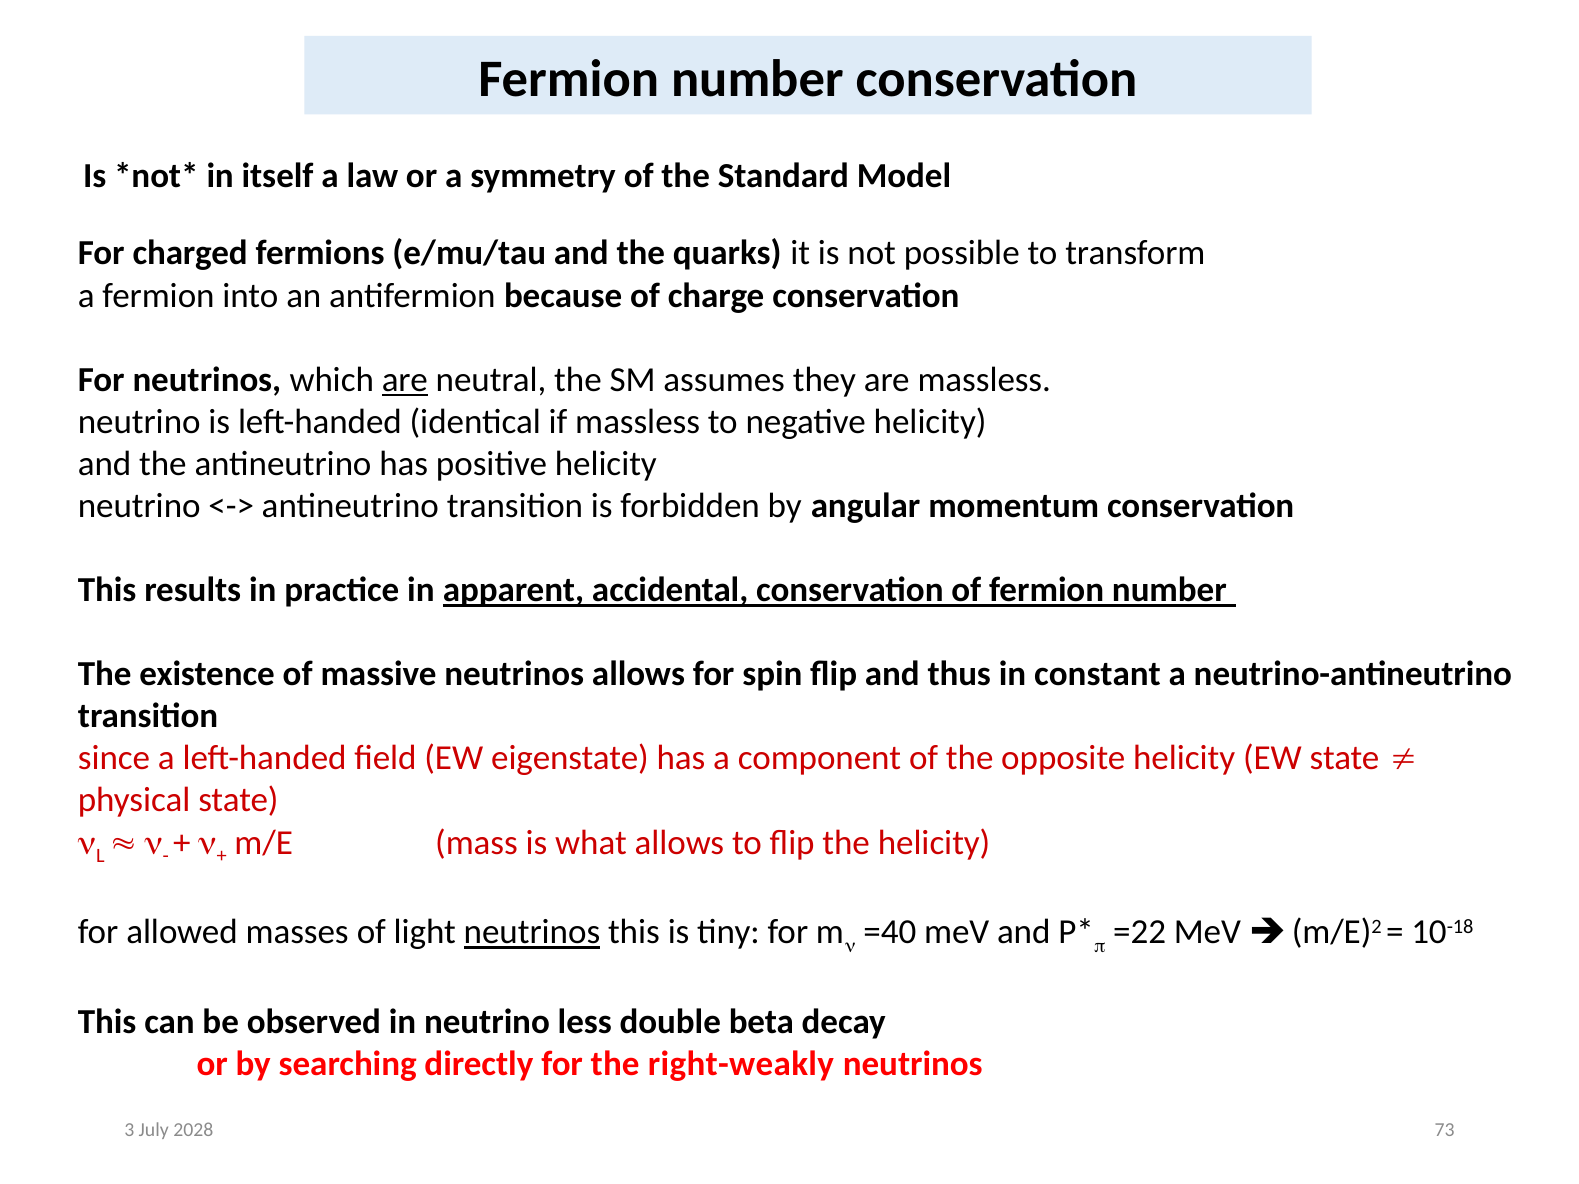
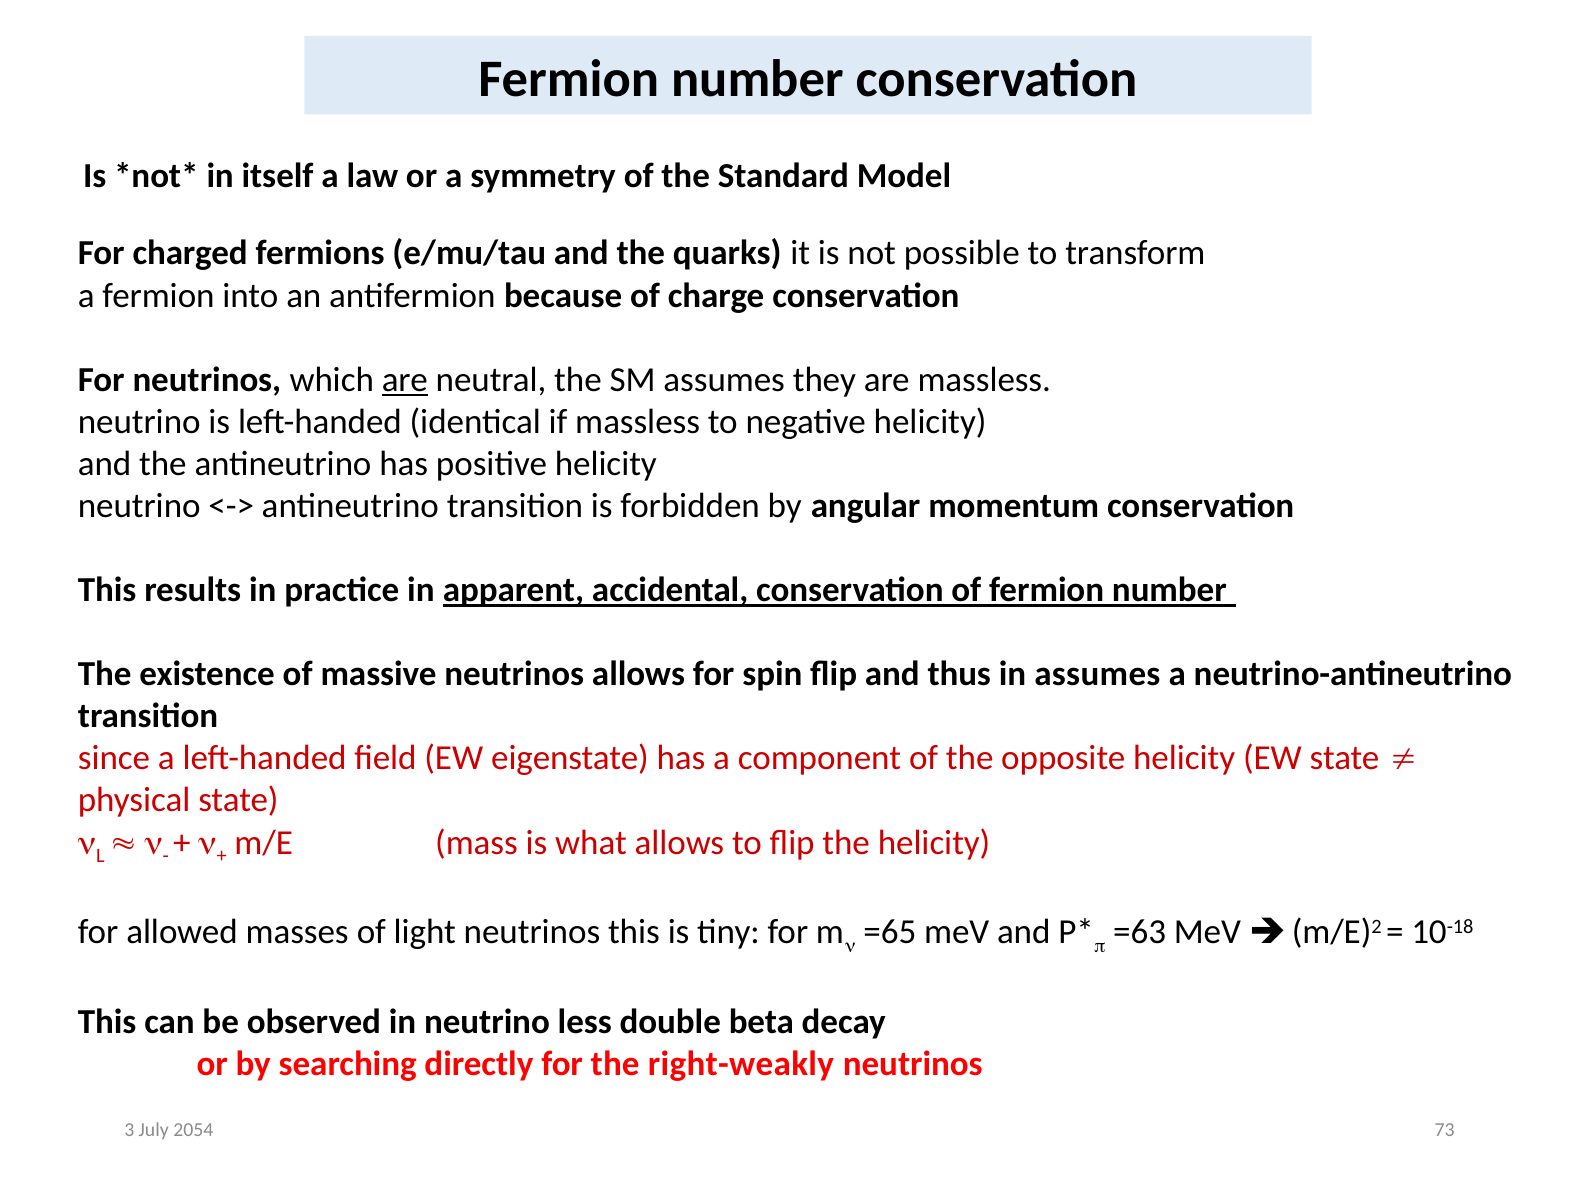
in constant: constant -> assumes
neutrinos at (532, 933) underline: present -> none
=40: =40 -> =65
=22: =22 -> =63
2028: 2028 -> 2054
